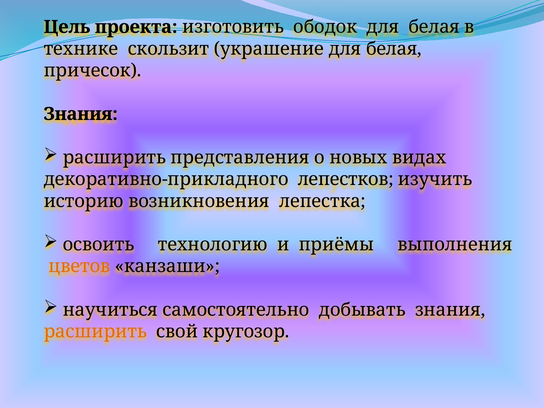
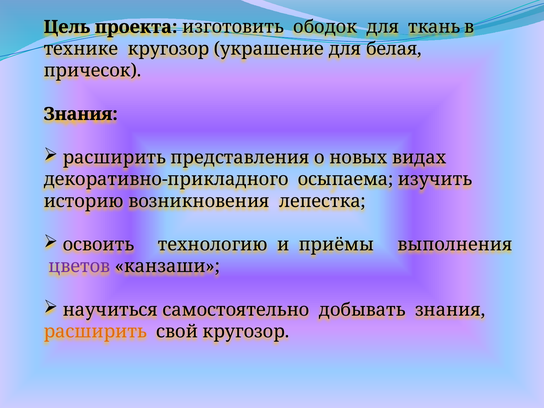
ободок для белая: белая -> ткань
технике скользит: скользит -> кругозор
лепестков: лепестков -> осыпаема
цветов colour: orange -> purple
